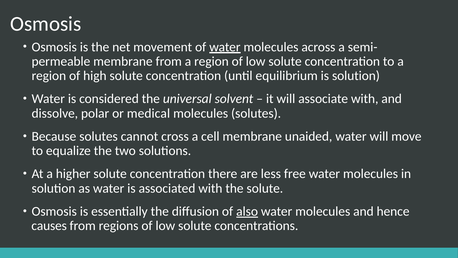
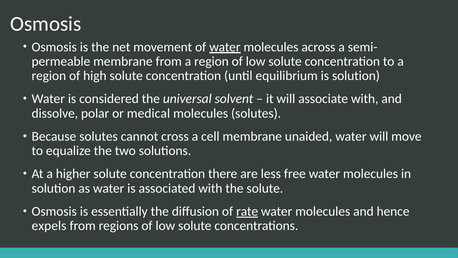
also: also -> rate
causes: causes -> expels
